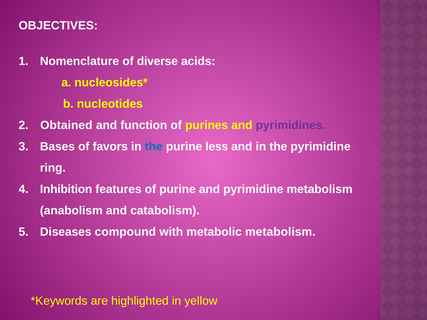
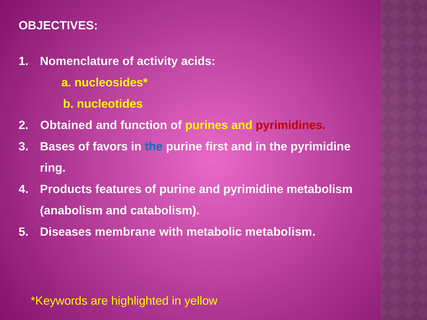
diverse: diverse -> activity
pyrimidines colour: purple -> red
less: less -> first
Inhibition: Inhibition -> Products
compound: compound -> membrane
